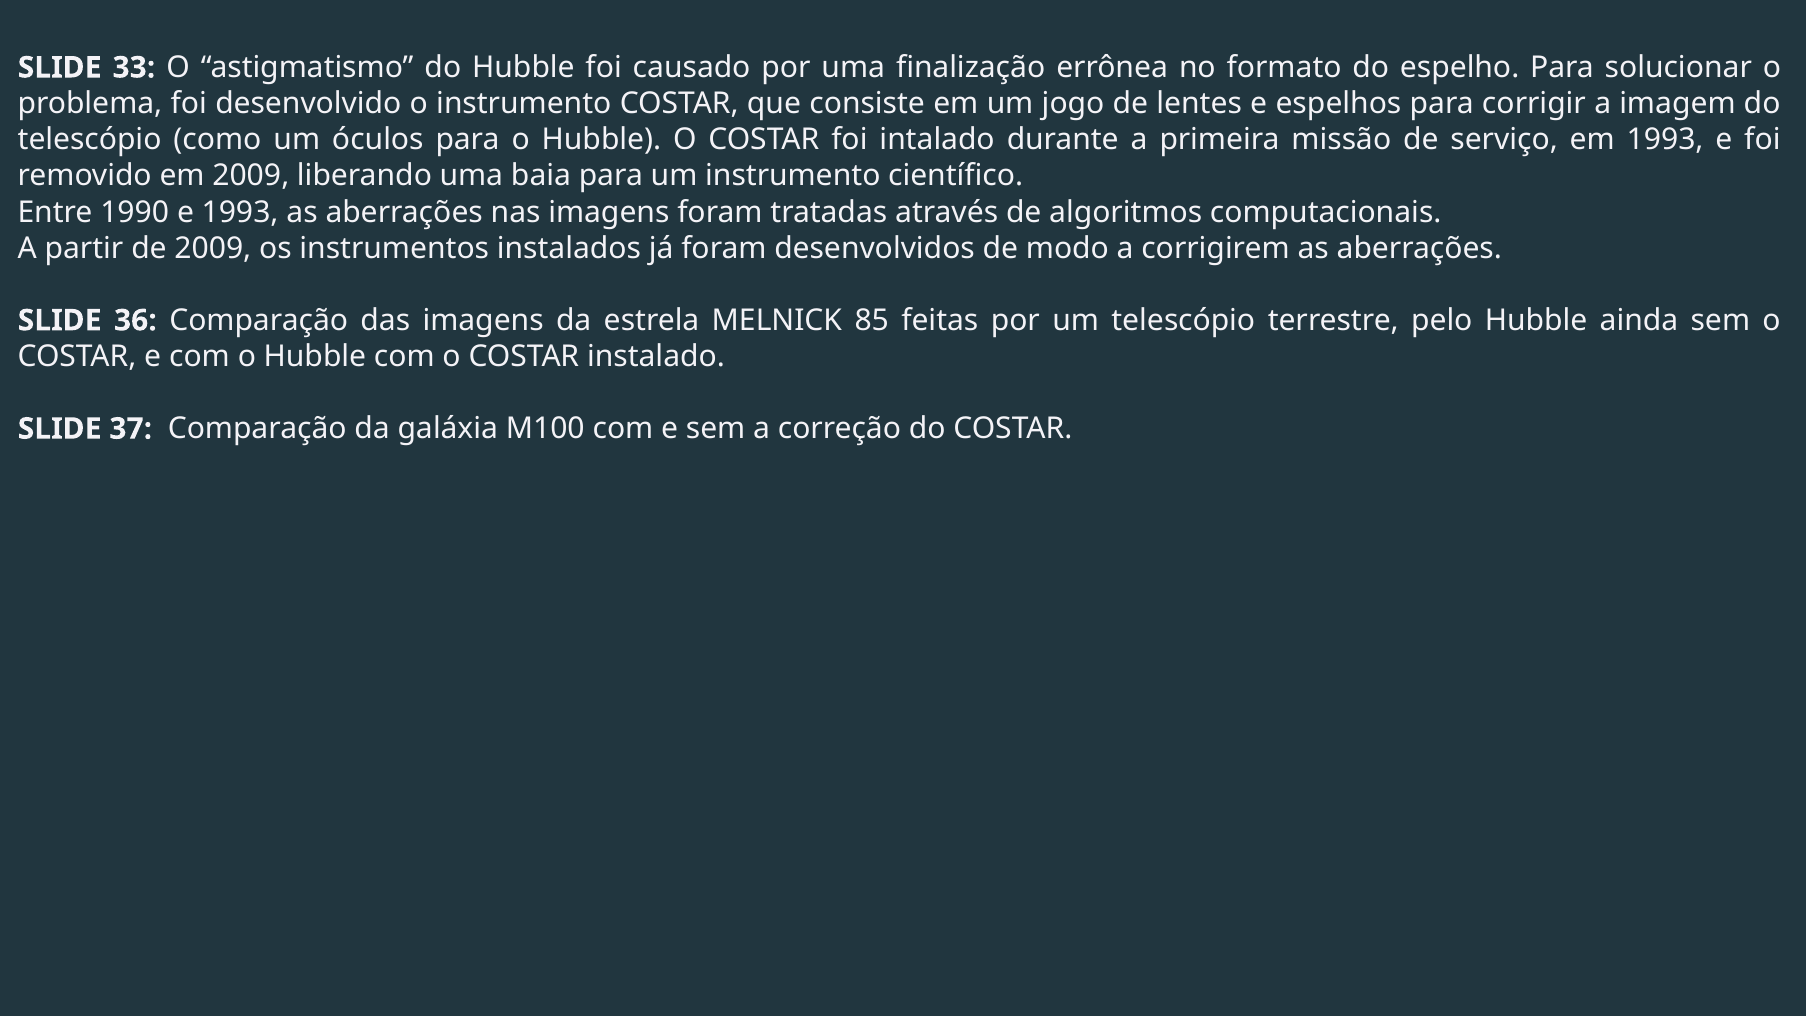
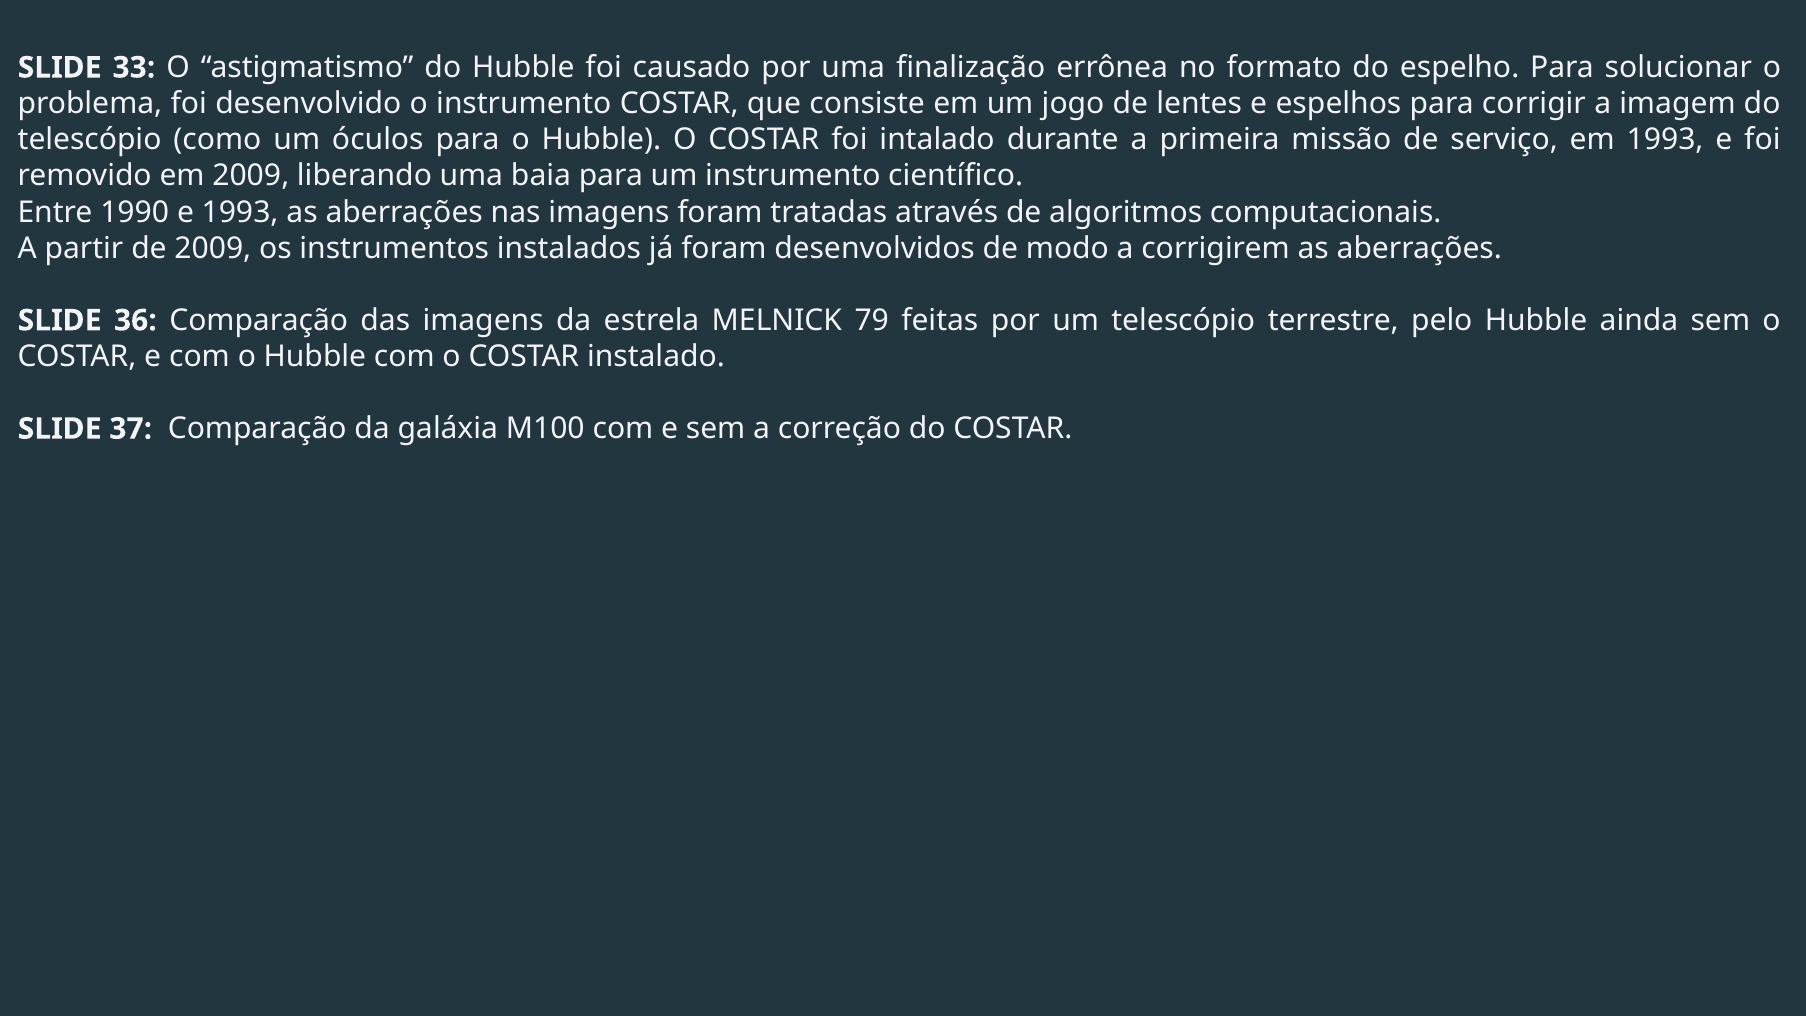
85: 85 -> 79
